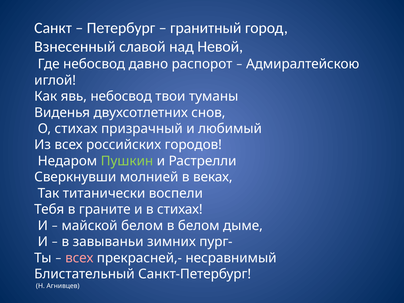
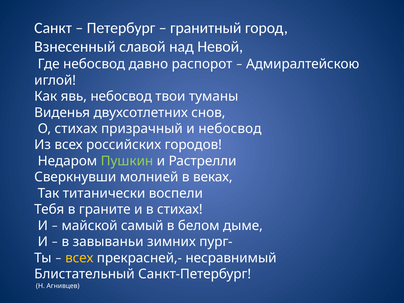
и любимый: любимый -> небосвод
майской белом: белом -> самый
всех at (79, 258) colour: pink -> yellow
